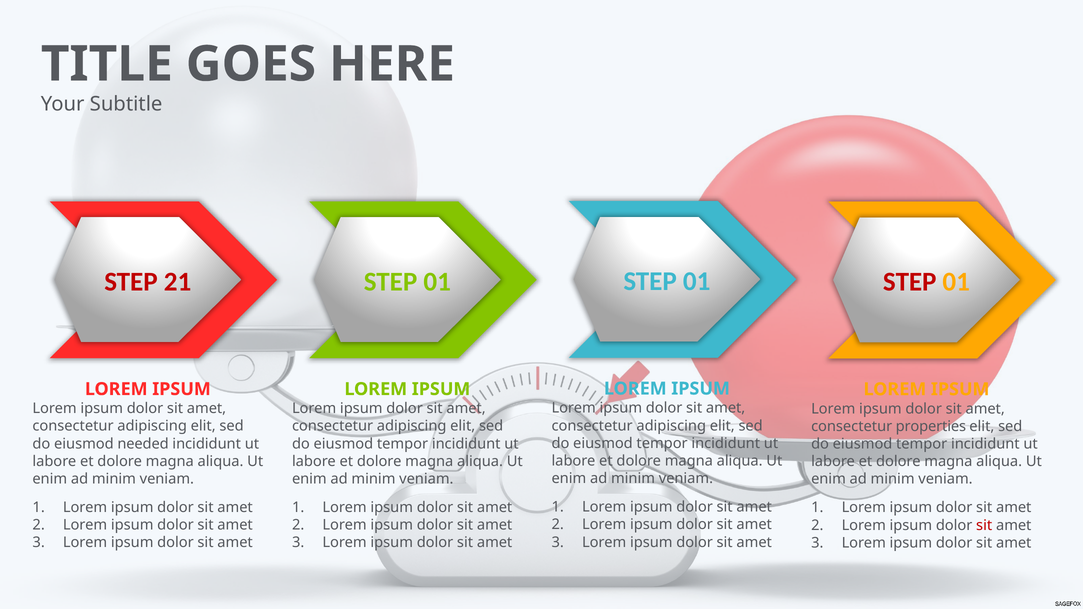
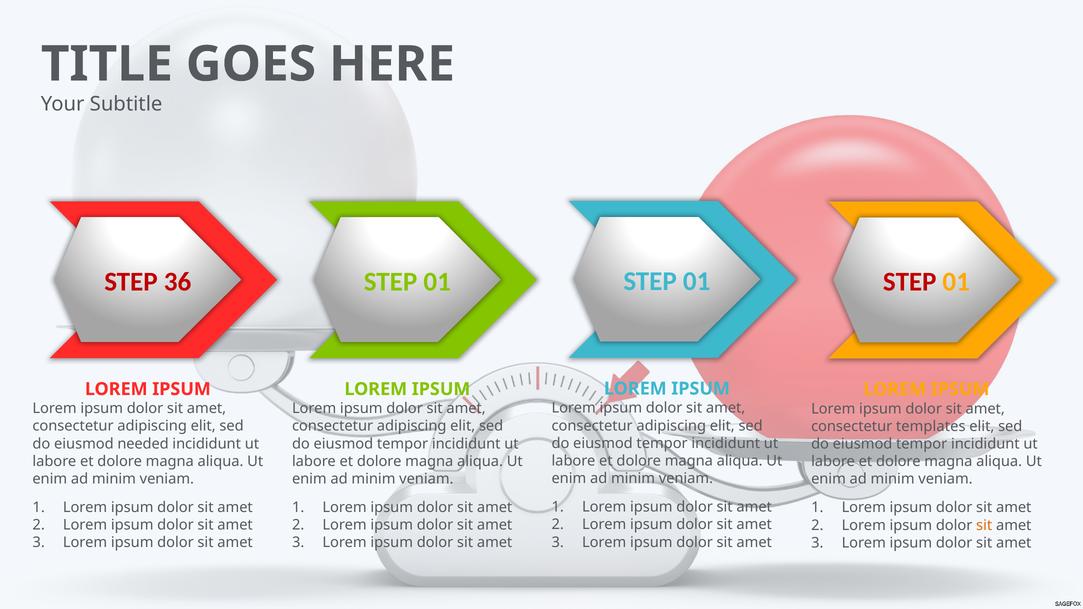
21: 21 -> 36
properties: properties -> templates
sit at (984, 525) colour: red -> orange
